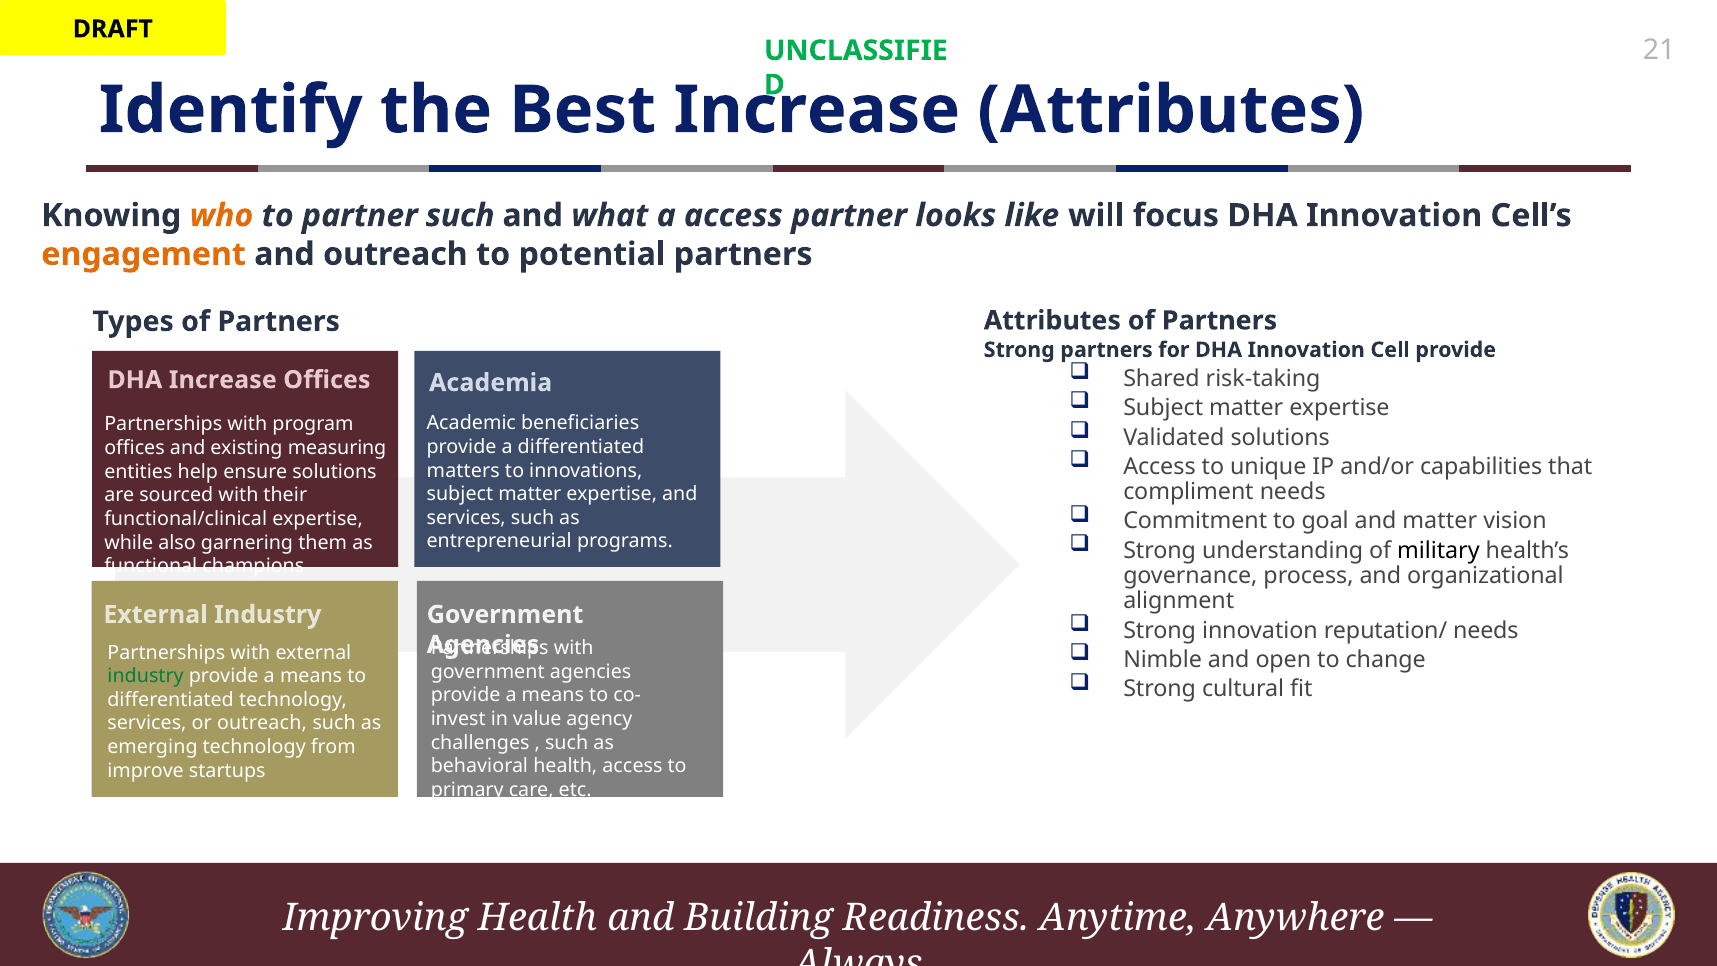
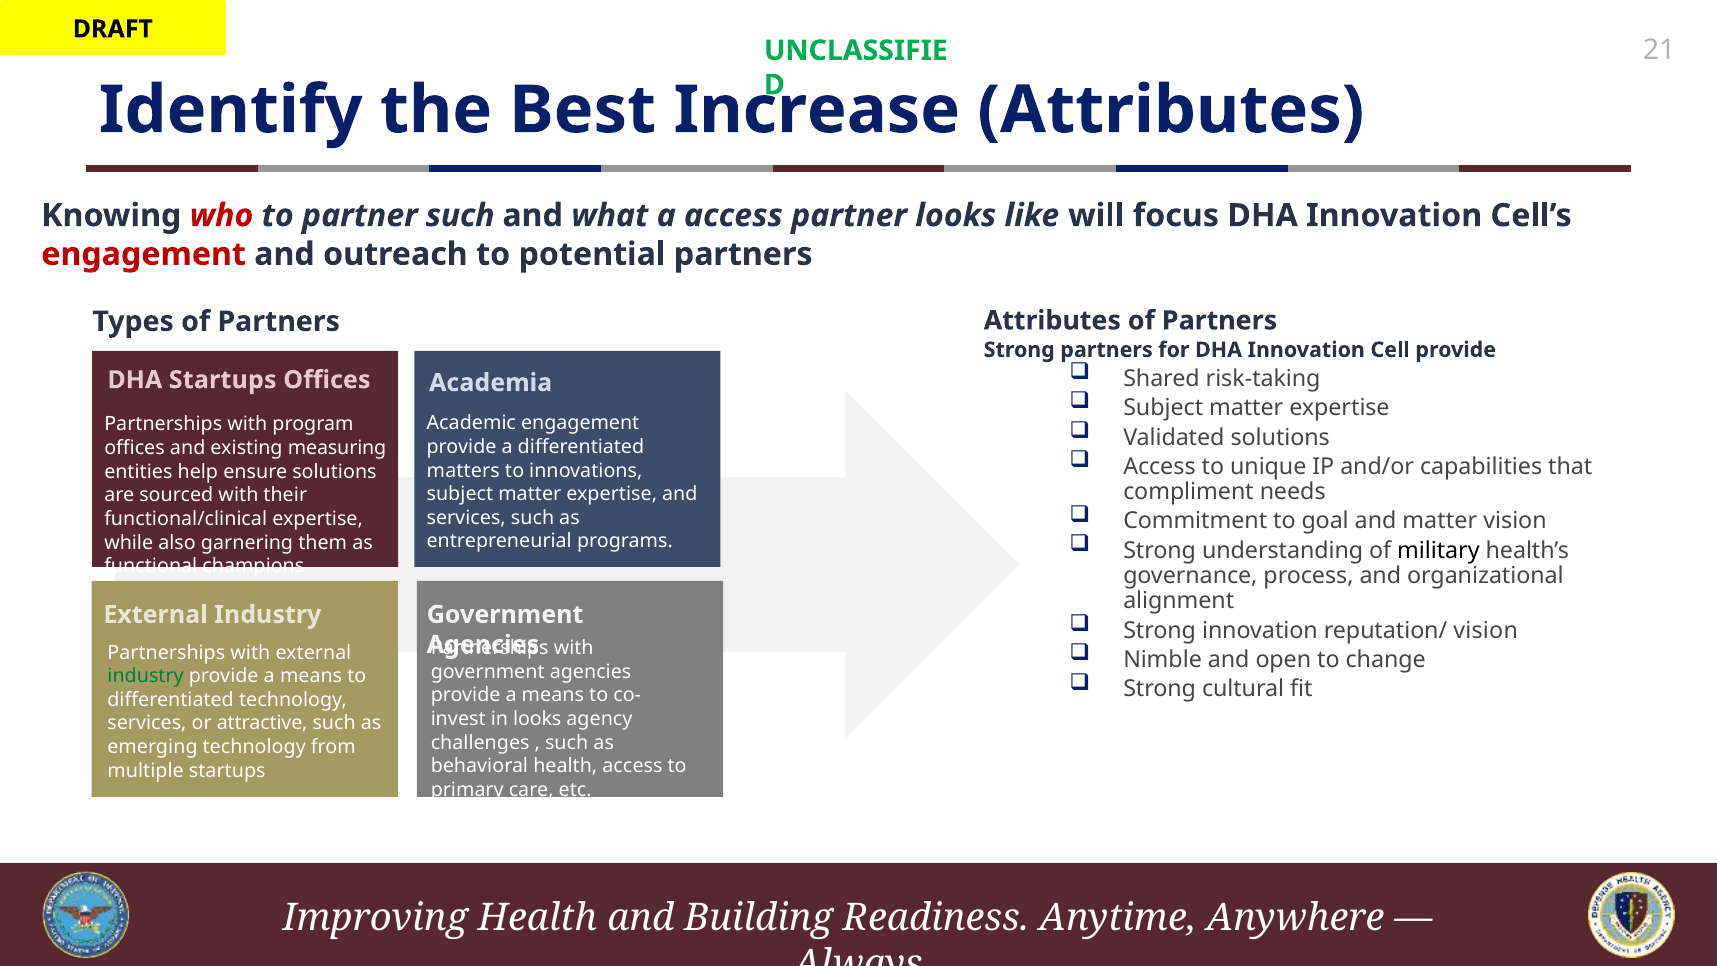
who colour: orange -> red
engagement at (144, 254) colour: orange -> red
DHA Increase: Increase -> Startups
Academic beneficiaries: beneficiaries -> engagement
reputation/ needs: needs -> vision
in value: value -> looks
or outreach: outreach -> attractive
improve: improve -> multiple
